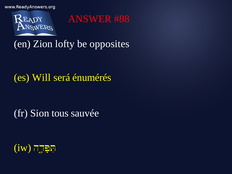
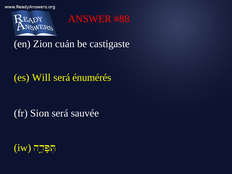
lofty: lofty -> cuán
opposites: opposites -> castigaste
Sion tous: tous -> será
